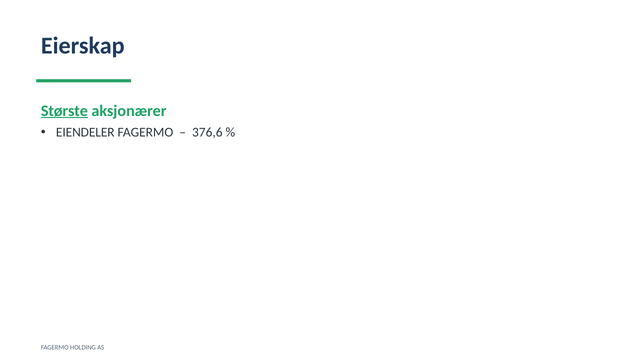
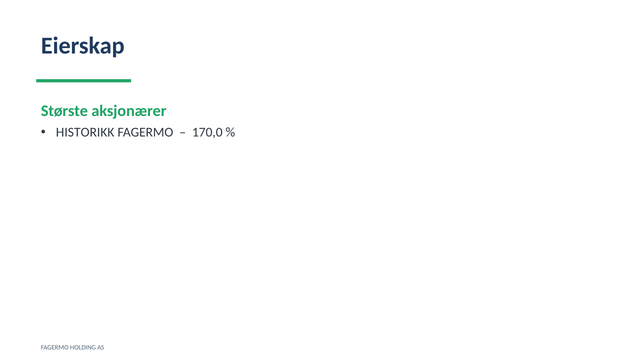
Største underline: present -> none
EIENDELER: EIENDELER -> HISTORIKK
376,6: 376,6 -> 170,0
